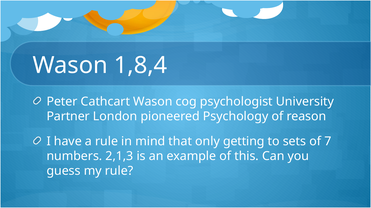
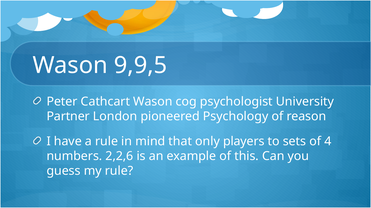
1,8,4: 1,8,4 -> 9,9,5
getting: getting -> players
7: 7 -> 4
2,1,3: 2,1,3 -> 2,2,6
